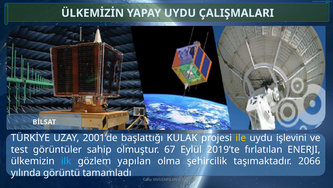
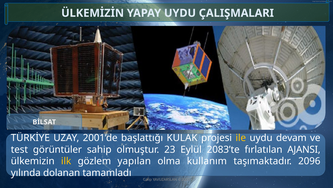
işlevini: işlevini -> devam
67: 67 -> 23
2019’te: 2019’te -> 2083’te
ENERJI: ENERJI -> AJANSI
ilk colour: light blue -> yellow
şehircilik: şehircilik -> kullanım
2066: 2066 -> 2096
görüntü: görüntü -> dolanan
